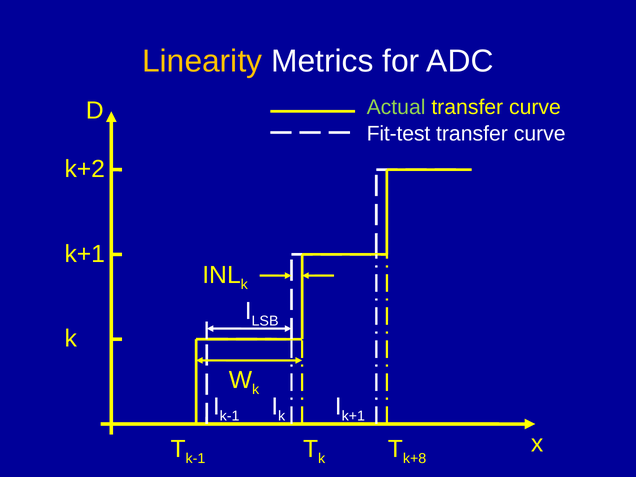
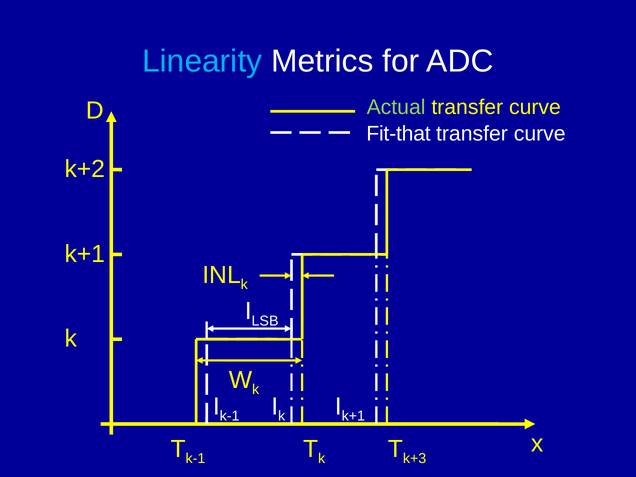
Linearity colour: yellow -> light blue
Fit-test: Fit-test -> Fit-that
k+8: k+8 -> k+3
